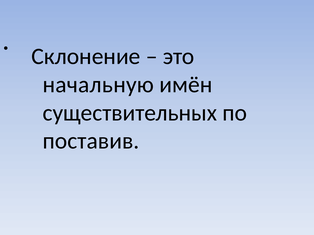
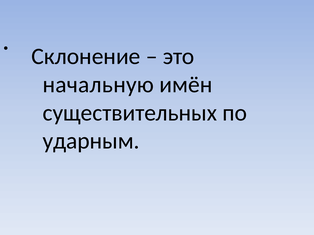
поставив: поставив -> ударным
